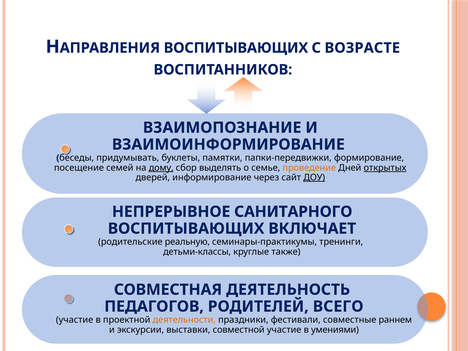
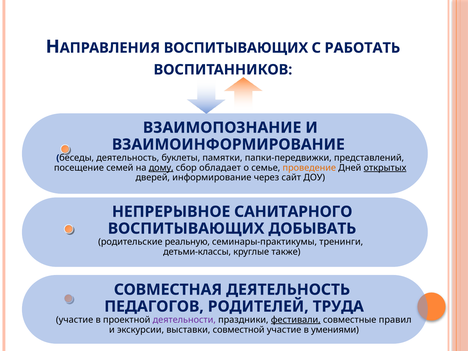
ВОЗРАСТЕ: ВОЗРАСТЕ -> РАБОТАТЬ
придумывать at (128, 158): придумывать -> деятельность
формирование: формирование -> представлений
выделять: выделять -> обладает
ДОУ underline: present -> none
ВКЛЮЧАЕТ: ВКЛЮЧАЕТ -> ДОБЫВАТЬ
ВСЕГО: ВСЕГО -> ТРУДА
деятельности colour: orange -> purple
фестивали underline: none -> present
раннем: раннем -> правил
